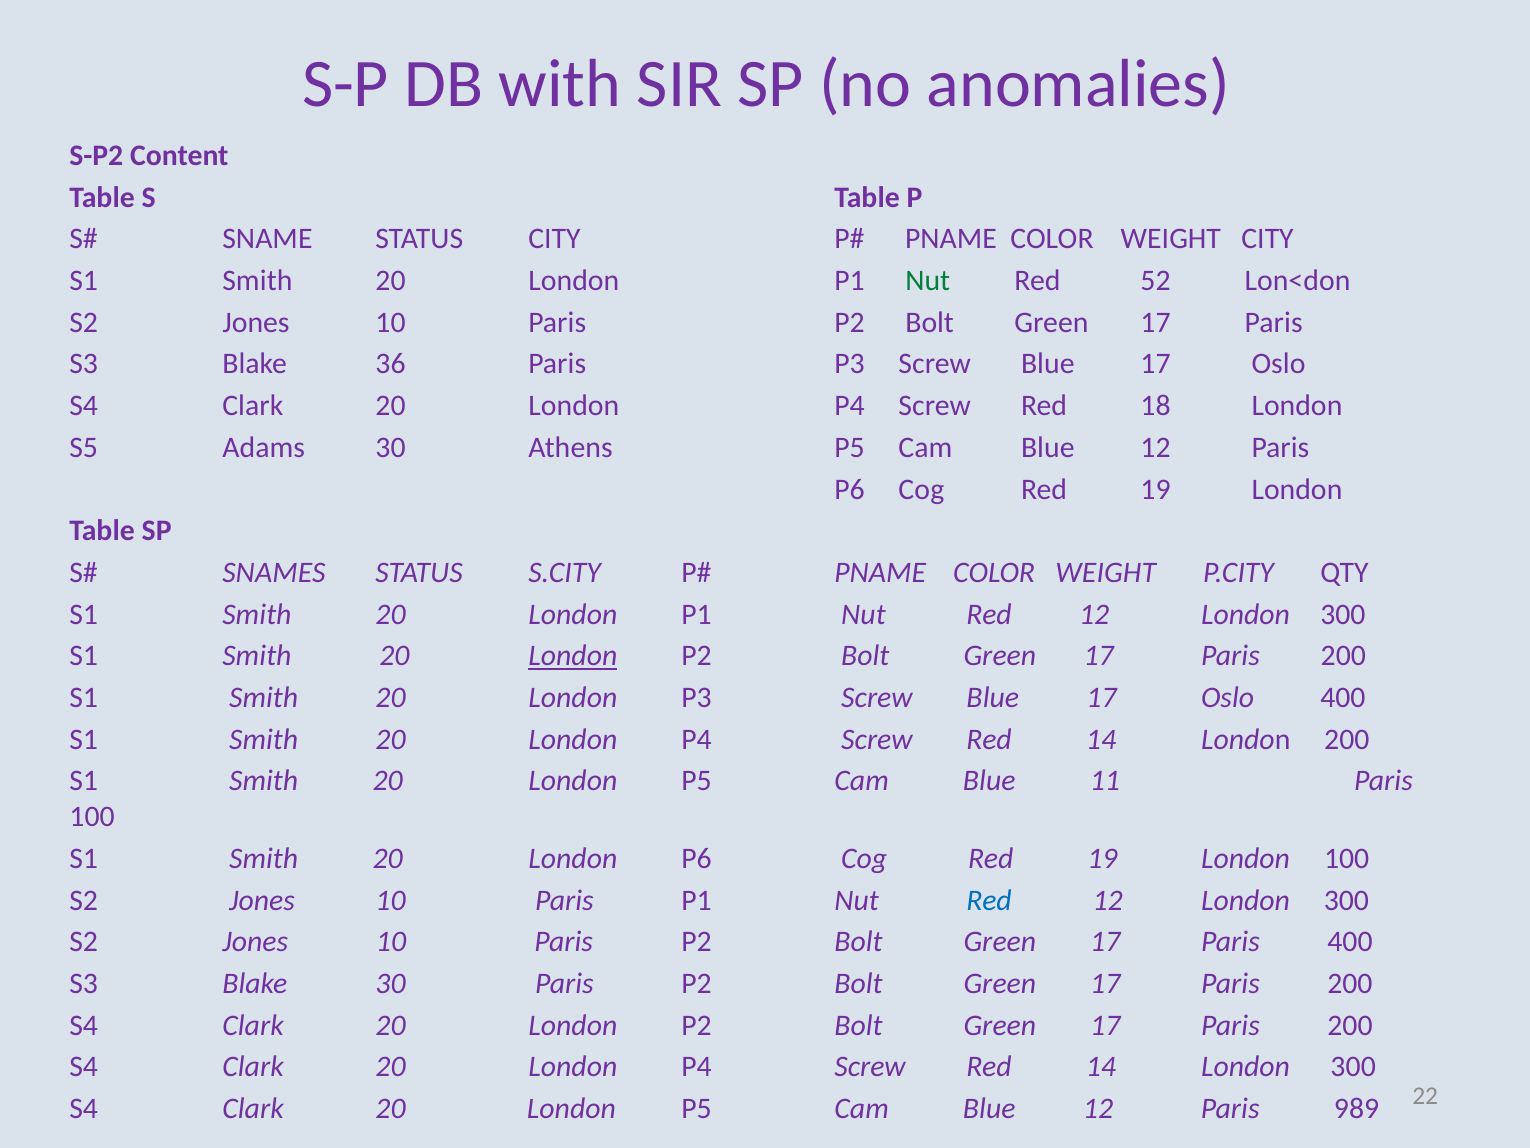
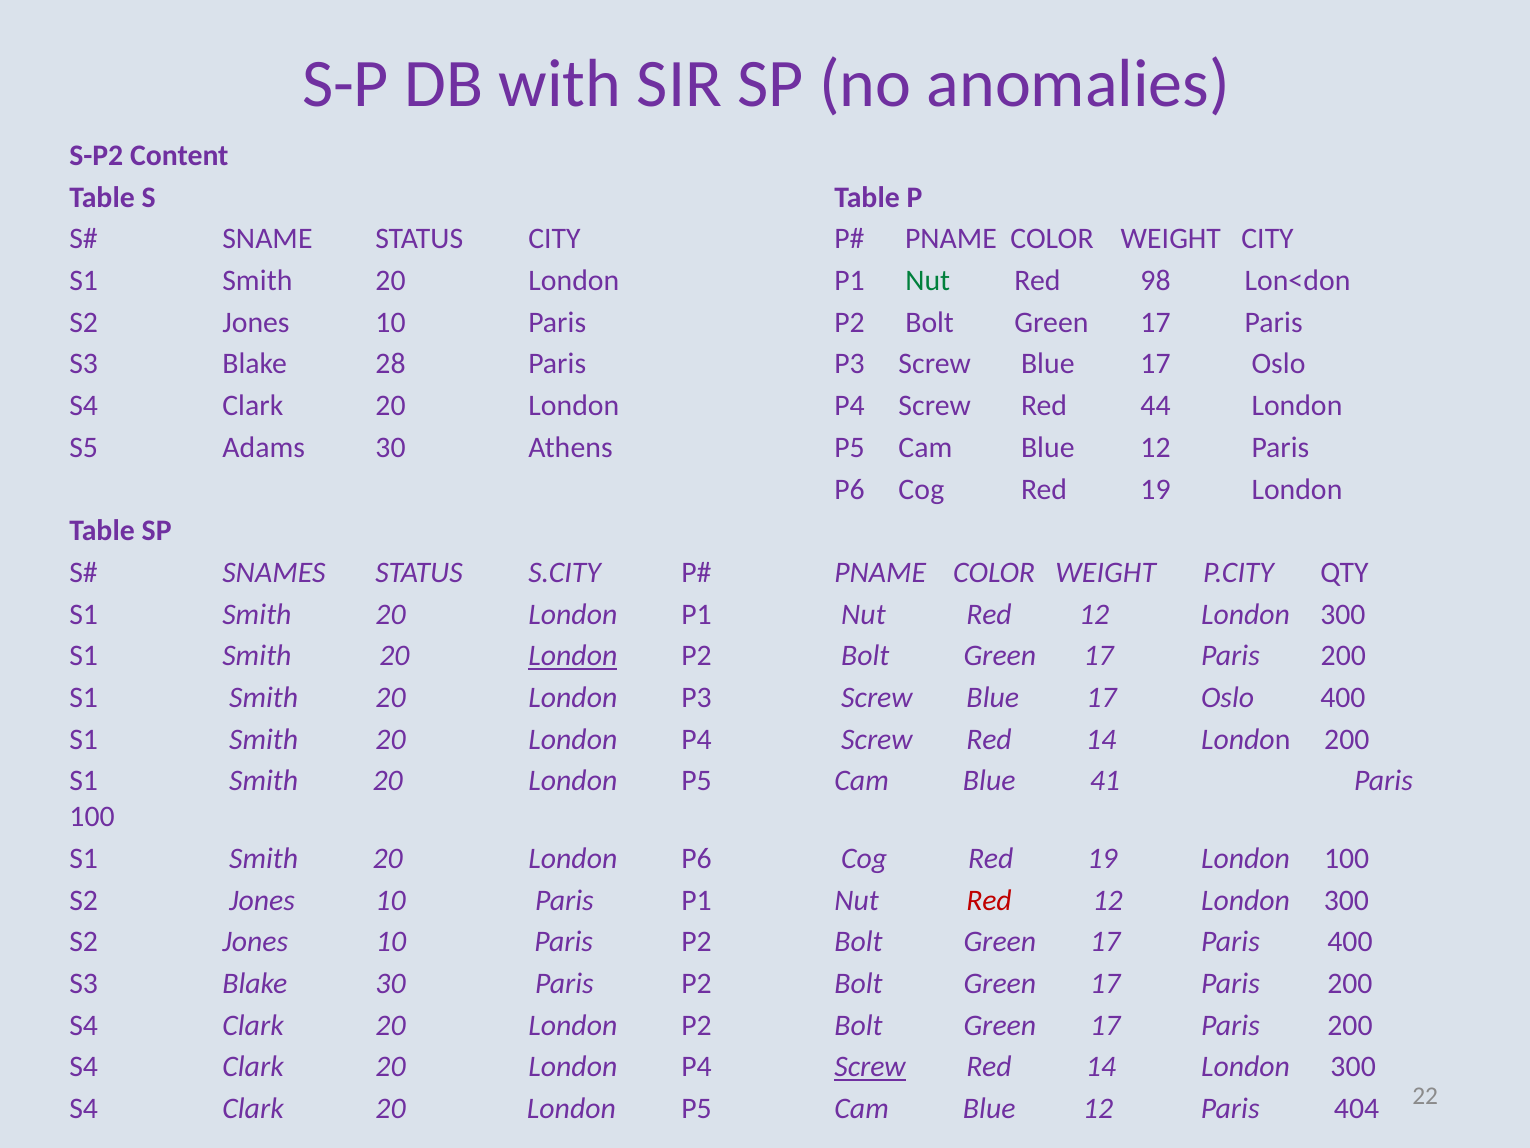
52: 52 -> 98
36: 36 -> 28
18: 18 -> 44
11: 11 -> 41
Red at (989, 900) colour: blue -> red
Screw at (870, 1067) underline: none -> present
989: 989 -> 404
